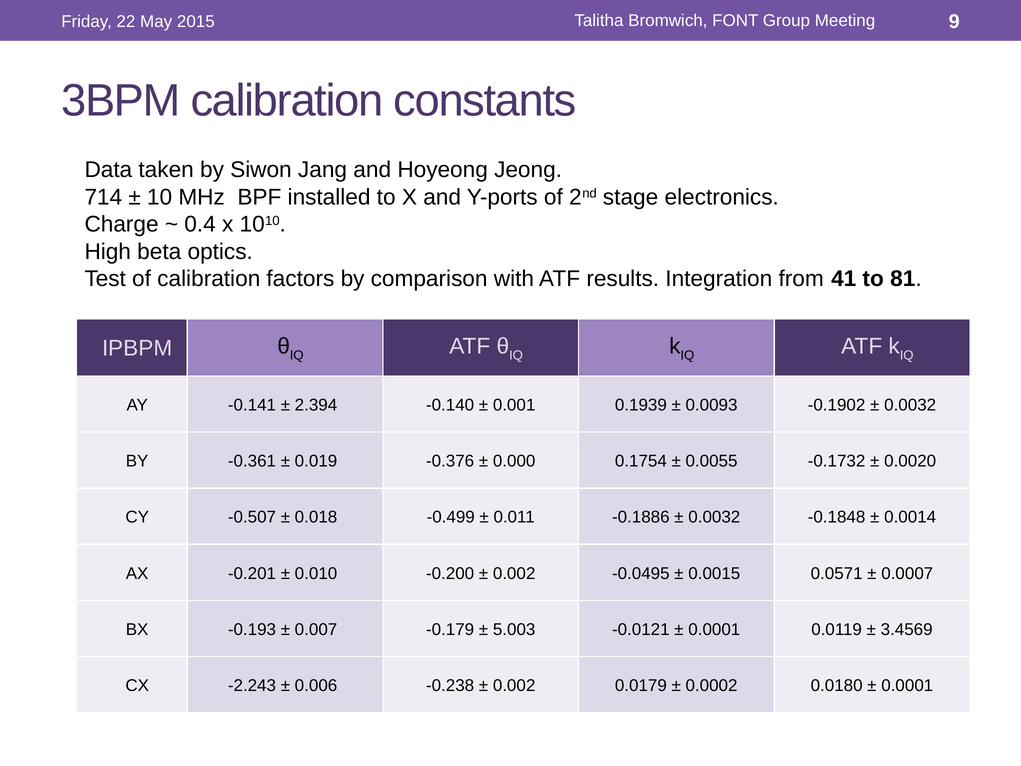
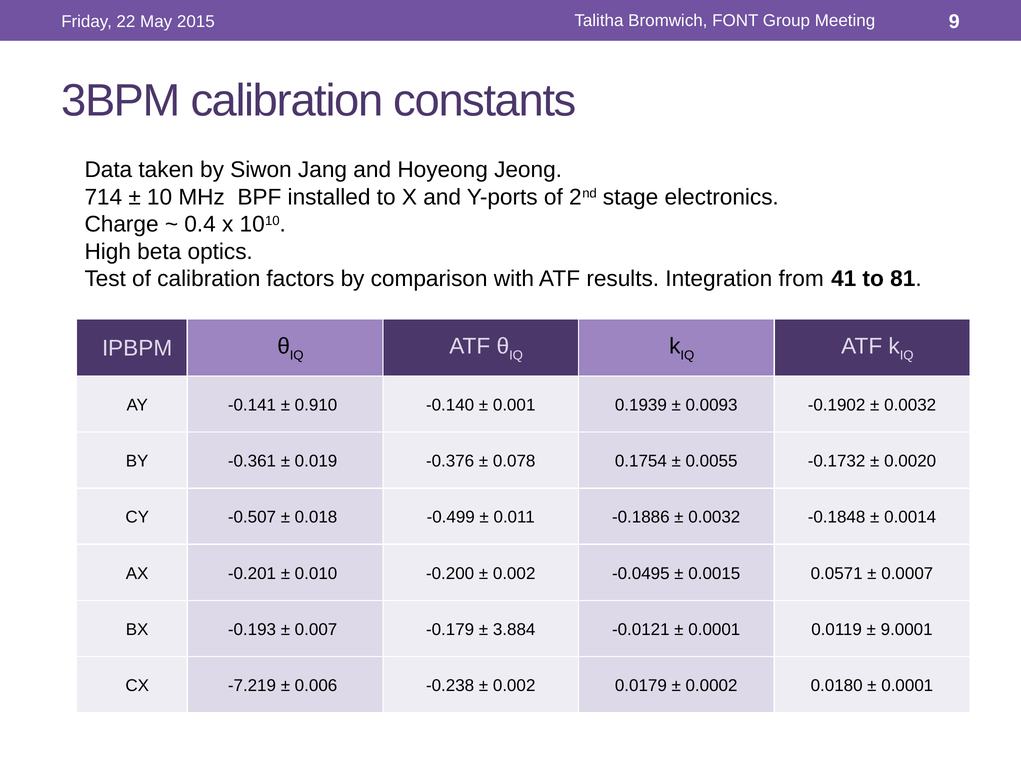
2.394: 2.394 -> 0.910
0.000: 0.000 -> 0.078
5.003: 5.003 -> 3.884
3.4569: 3.4569 -> 9.0001
-2.243: -2.243 -> -7.219
